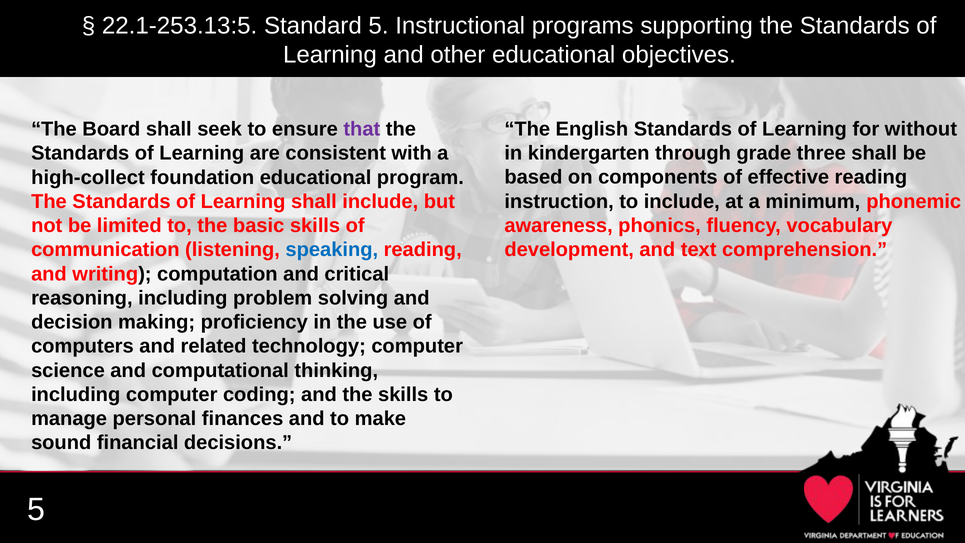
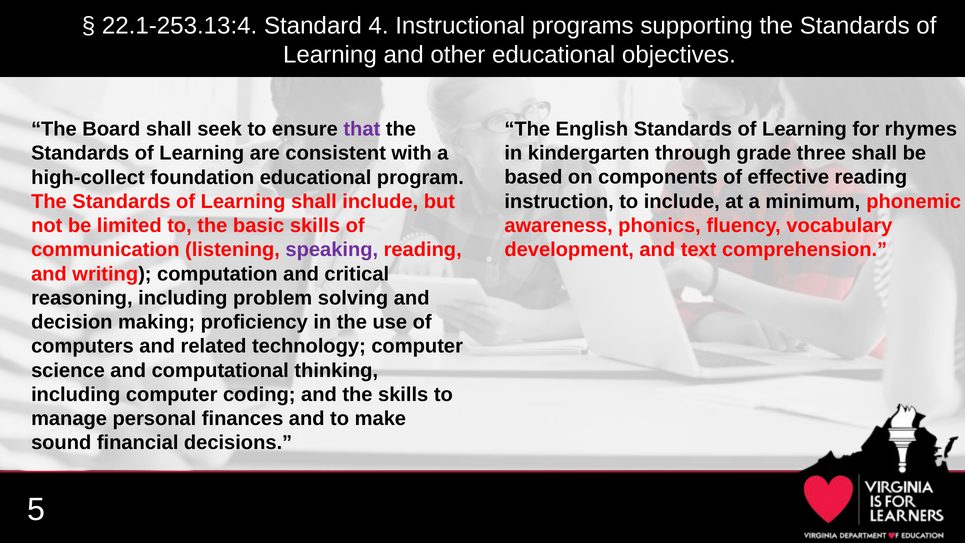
22.1-253.13:5: 22.1-253.13:5 -> 22.1-253.13:4
Standard 5: 5 -> 4
without: without -> rhymes
speaking colour: blue -> purple
